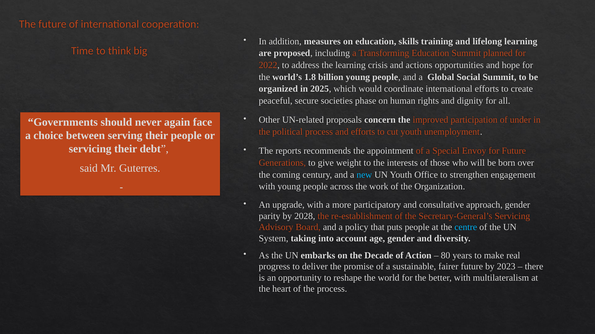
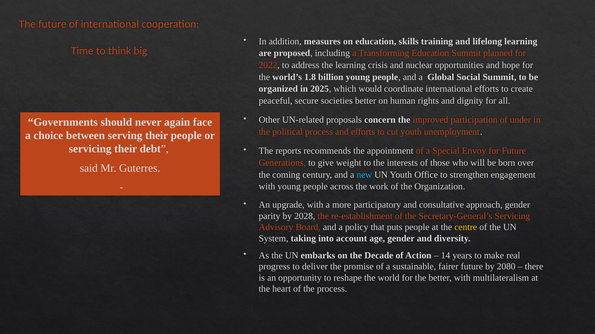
actions: actions -> nuclear
societies phase: phase -> better
centre colour: light blue -> yellow
80: 80 -> 14
2023: 2023 -> 2080
